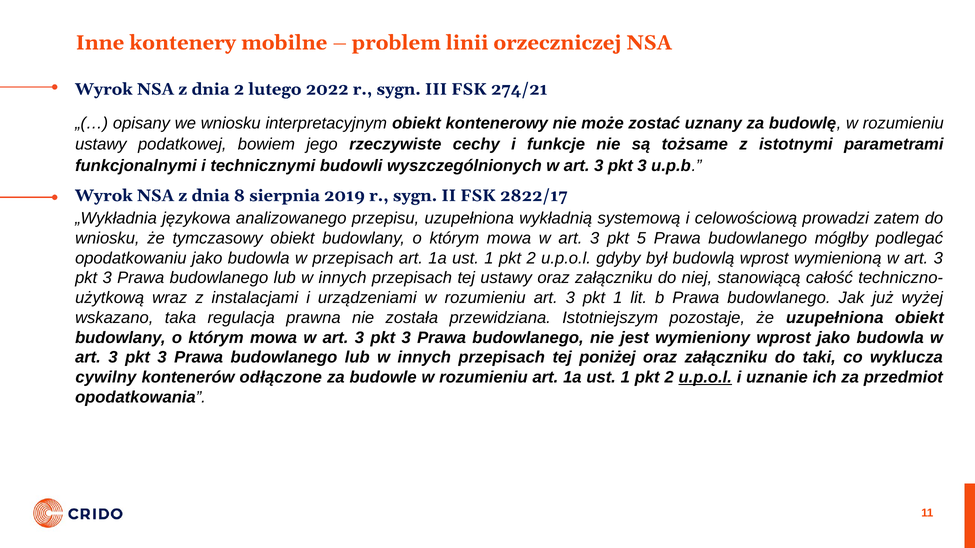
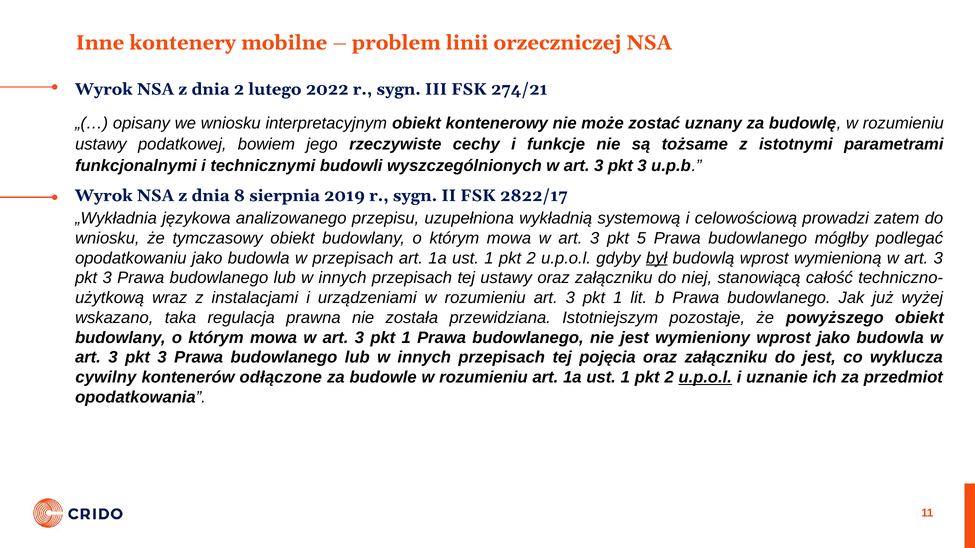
był underline: none -> present
że uzupełniona: uzupełniona -> powyższego
3 at (406, 338): 3 -> 1
poniżej: poniżej -> pojęcia
do taki: taki -> jest
